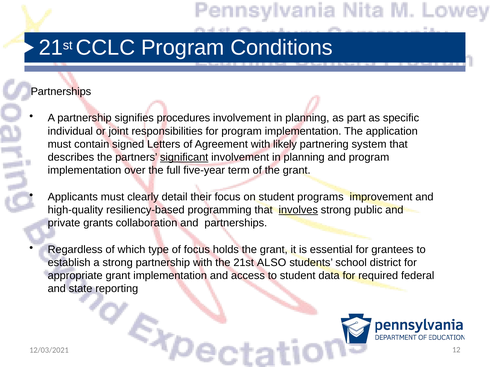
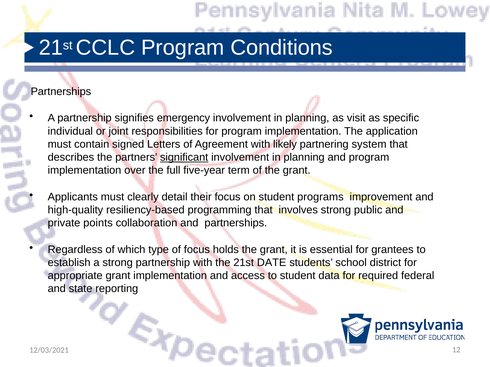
procedures: procedures -> emergency
part: part -> visit
involves underline: present -> none
grants: grants -> points
ALSO: ALSO -> DATE
